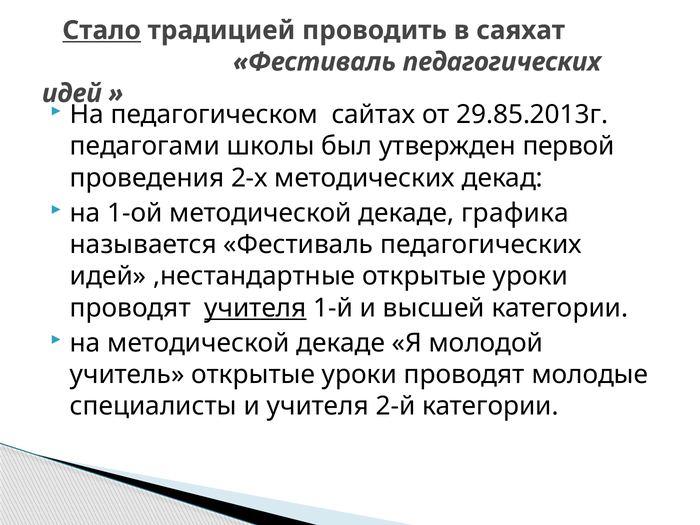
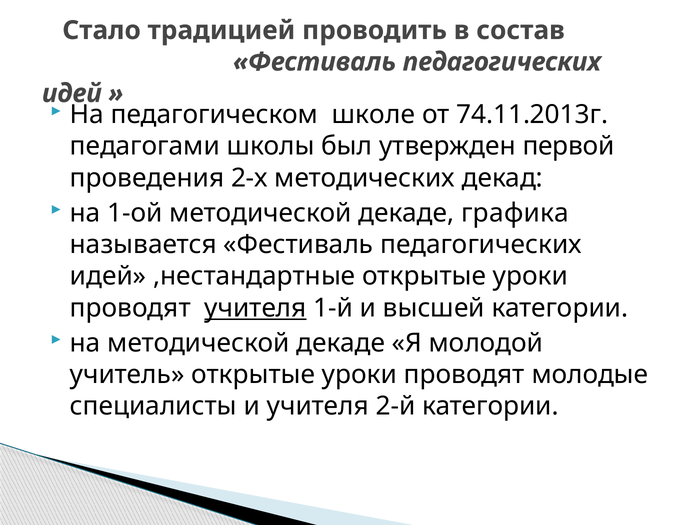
Стало underline: present -> none
саяхат: саяхат -> состав
сайтах: сайтах -> школе
29.85.2013г: 29.85.2013г -> 74.11.2013г
